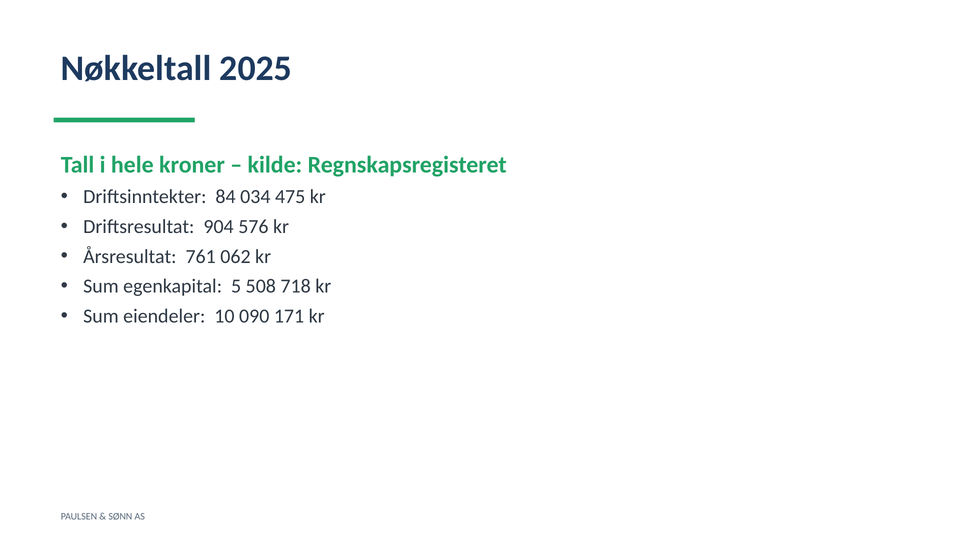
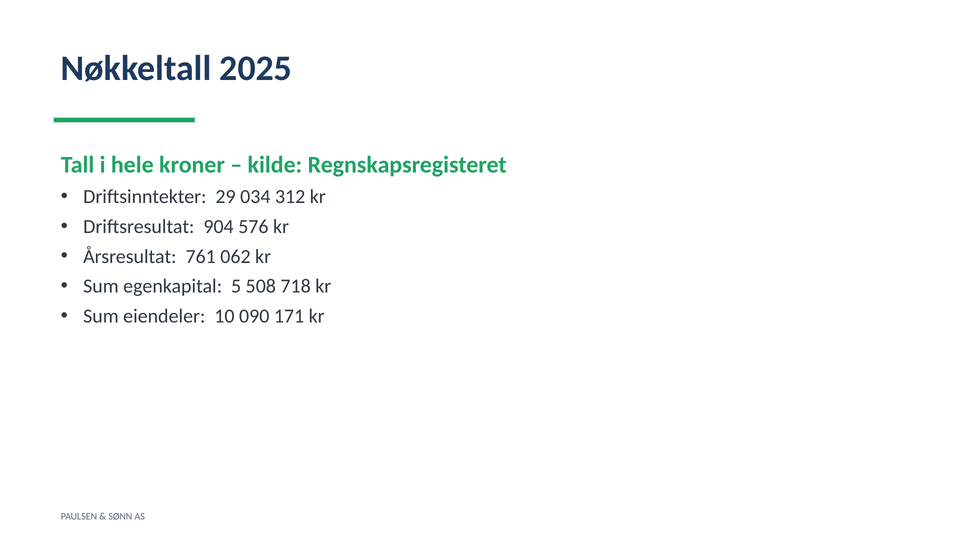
84: 84 -> 29
475: 475 -> 312
